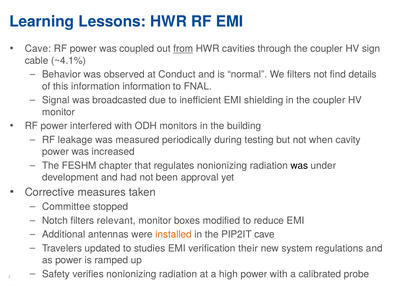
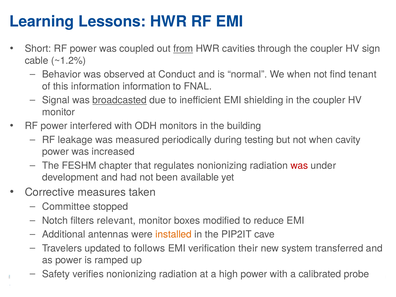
Cave at (38, 49): Cave -> Short
~4.1%: ~4.1% -> ~1.2%
We filters: filters -> when
details: details -> tenant
broadcasted underline: none -> present
was at (299, 166) colour: black -> red
approval: approval -> available
studies: studies -> follows
regulations: regulations -> transferred
